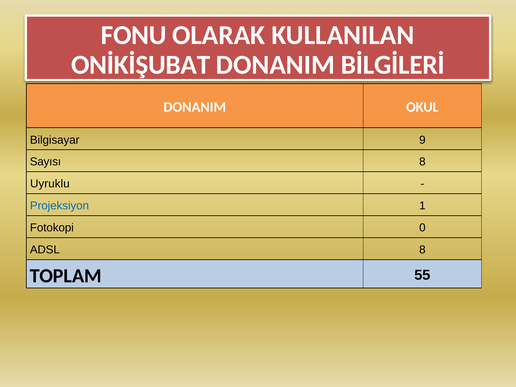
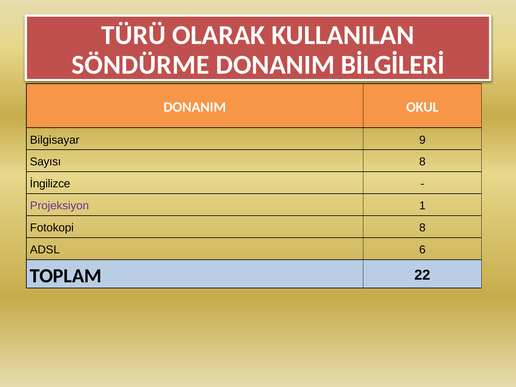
FONU: FONU -> TÜRÜ
ONİKİŞUBAT: ONİKİŞUBAT -> SÖNDÜRME
Uyruklu: Uyruklu -> İngilizce
Projeksiyon colour: blue -> purple
Fotokopi 0: 0 -> 8
ADSL 8: 8 -> 6
55: 55 -> 22
